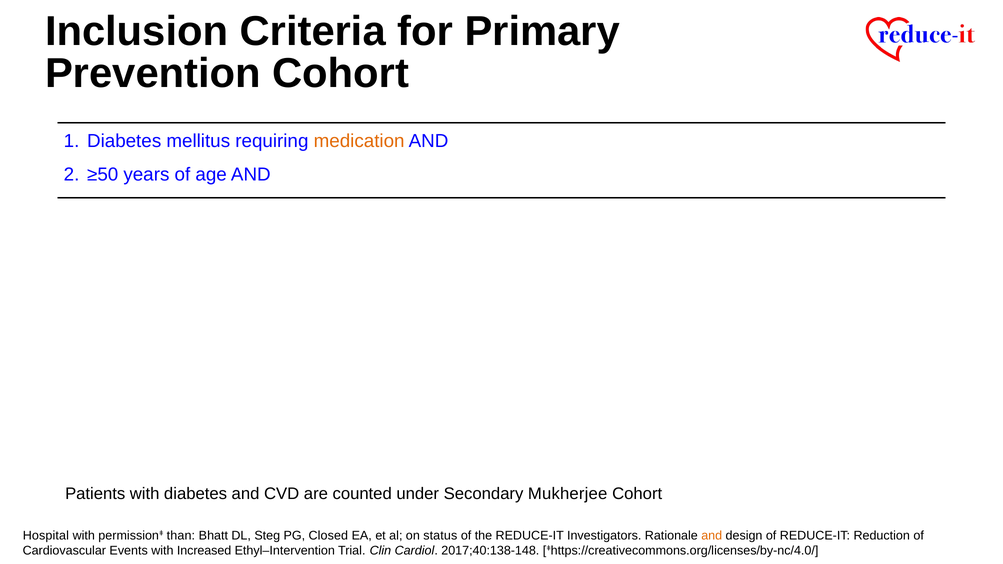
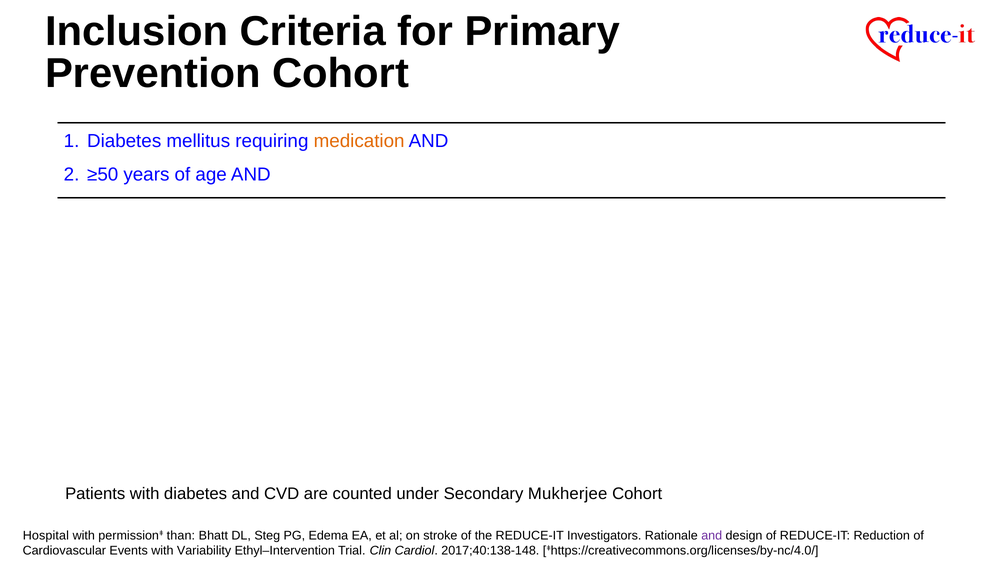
Closed: Closed -> Edema
status: status -> stroke
and at (712, 536) colour: orange -> purple
Increased: Increased -> Variability
